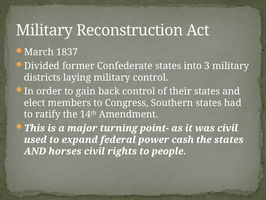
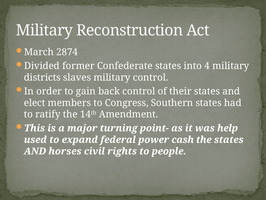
1837: 1837 -> 2874
3: 3 -> 4
laying: laying -> slaves
was civil: civil -> help
